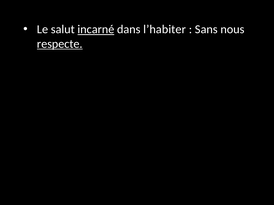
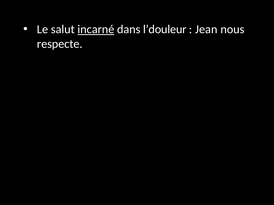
l’habiter: l’habiter -> l’douleur
Sans: Sans -> Jean
respecte underline: present -> none
